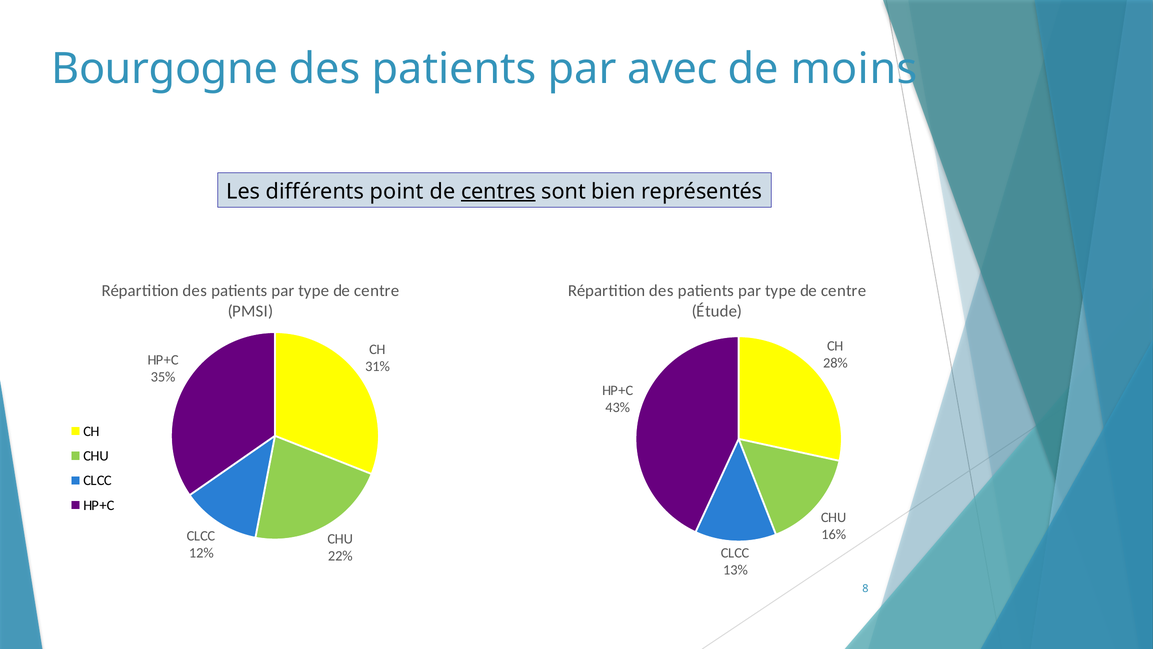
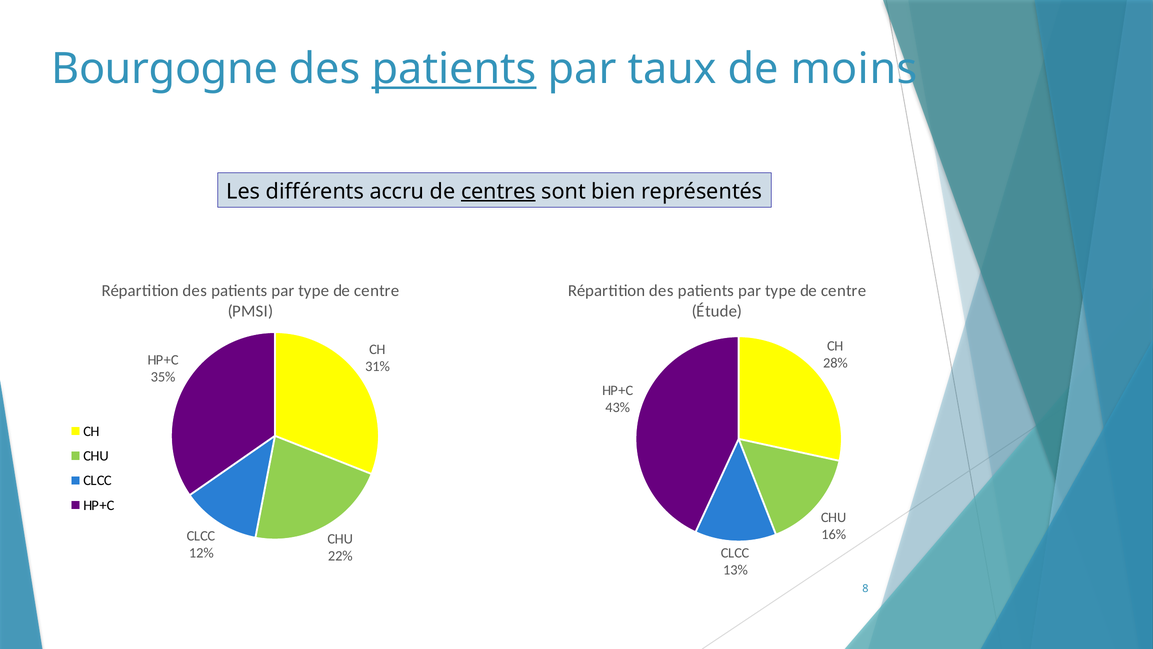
patients at (454, 69) underline: none -> present
avec: avec -> taux
point: point -> accru
